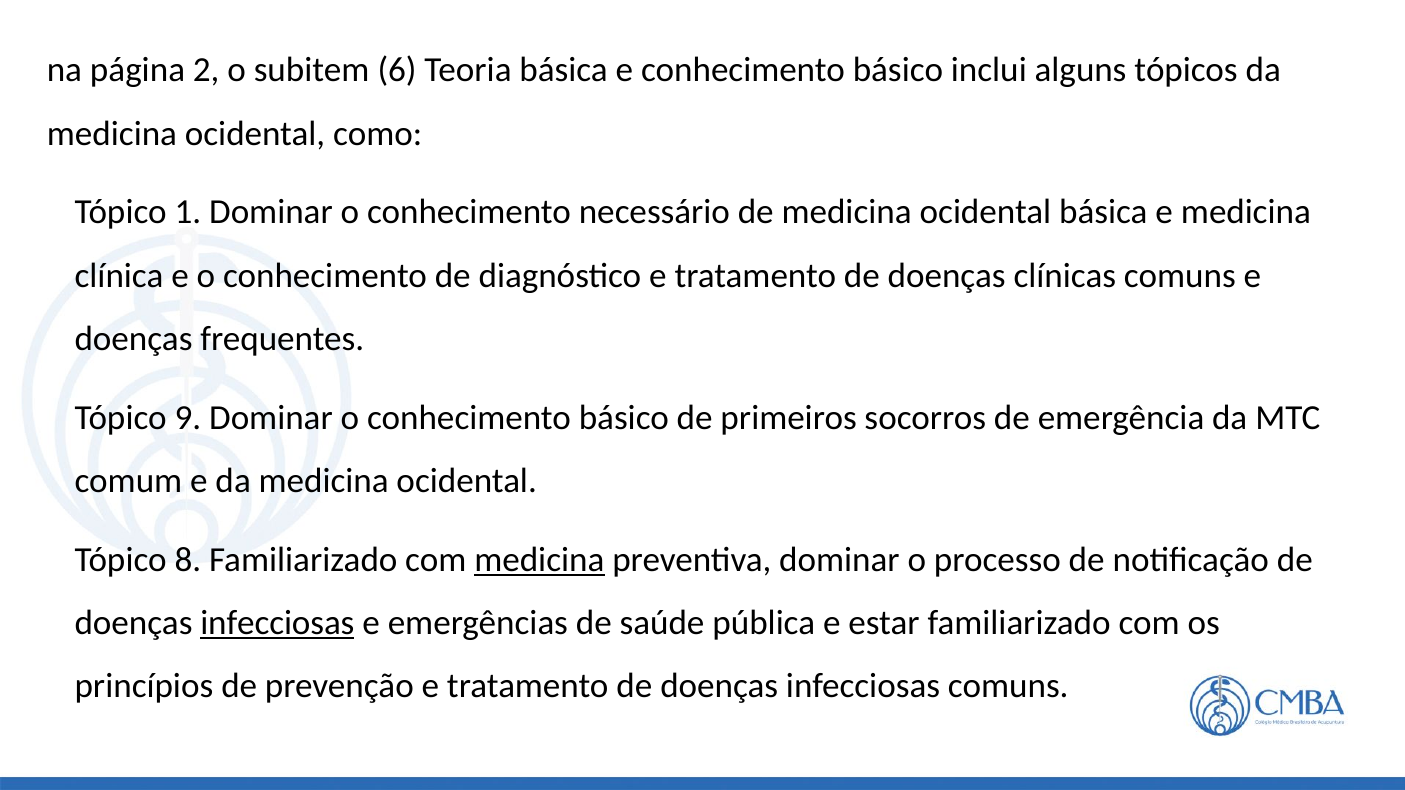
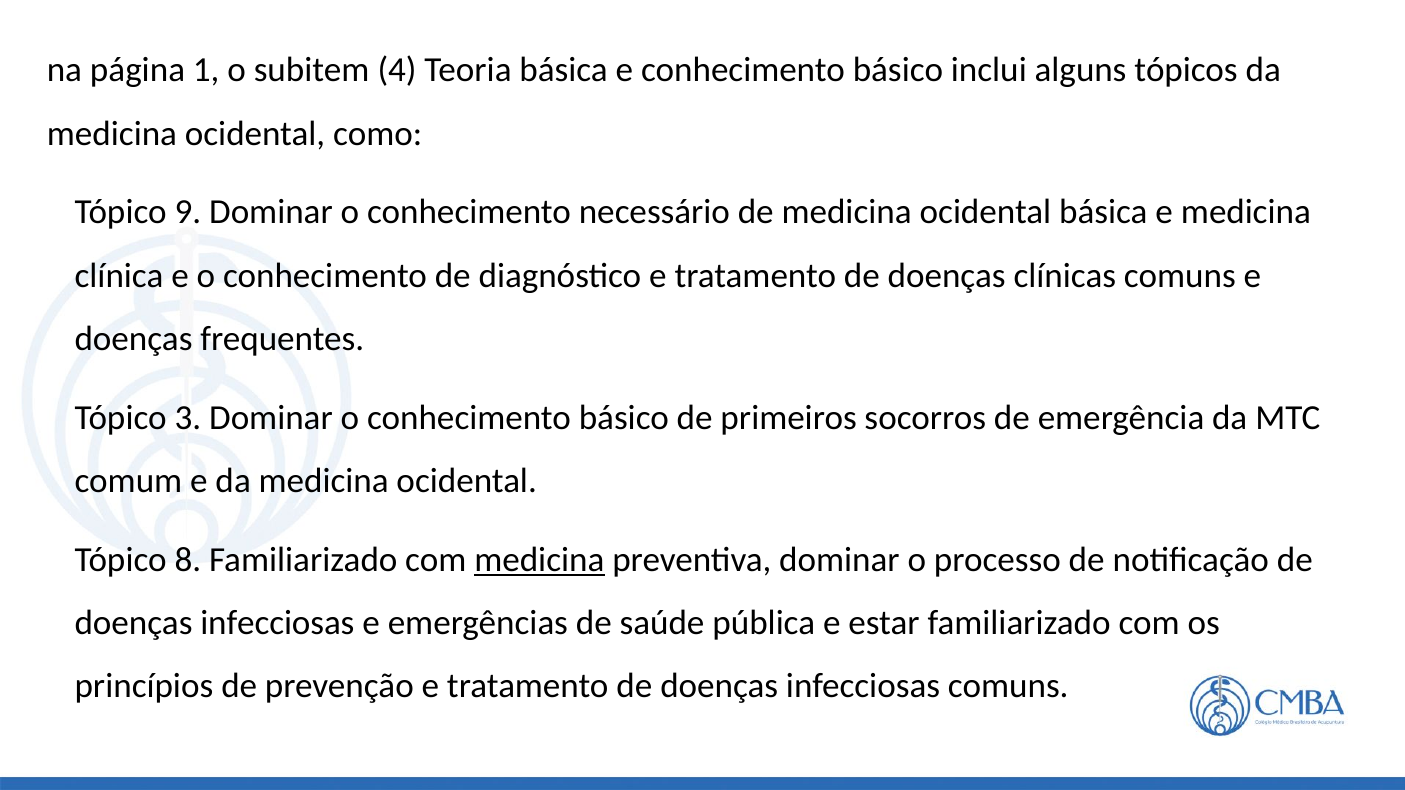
2: 2 -> 1
6: 6 -> 4
1: 1 -> 9
9: 9 -> 3
infecciosas at (277, 623) underline: present -> none
